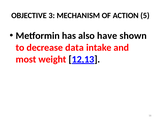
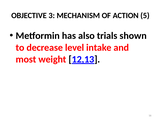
have: have -> trials
data: data -> level
